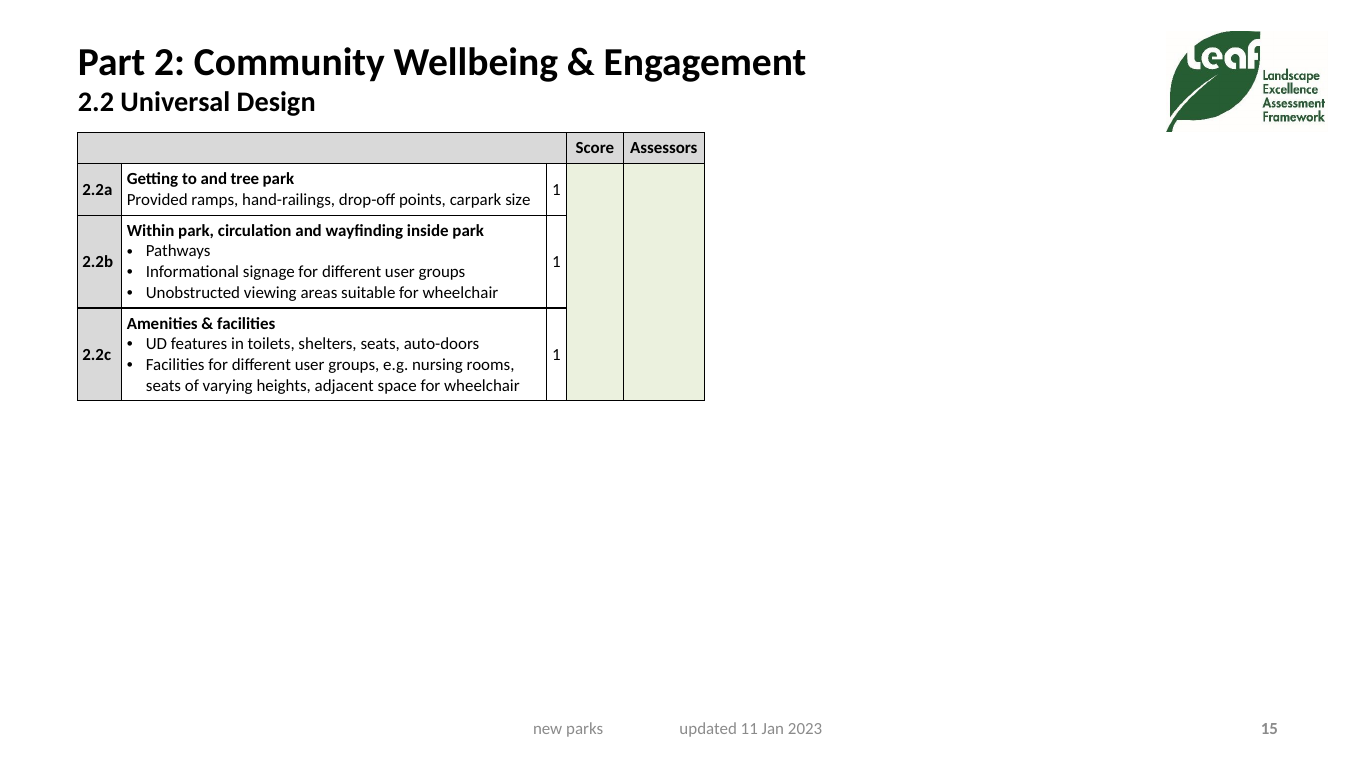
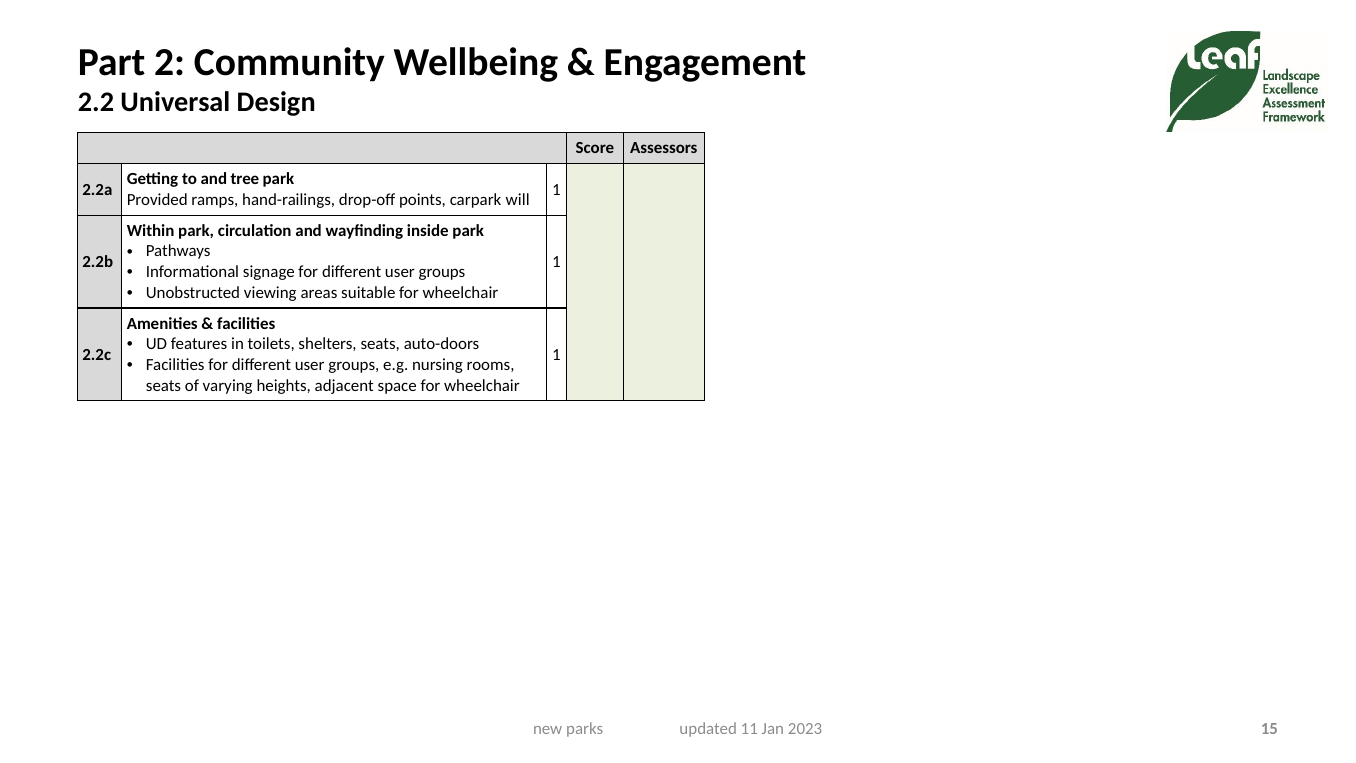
size: size -> will
